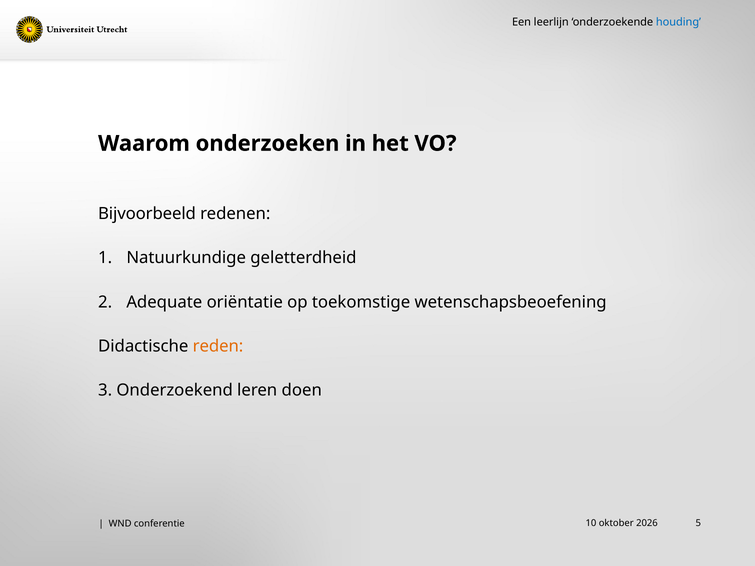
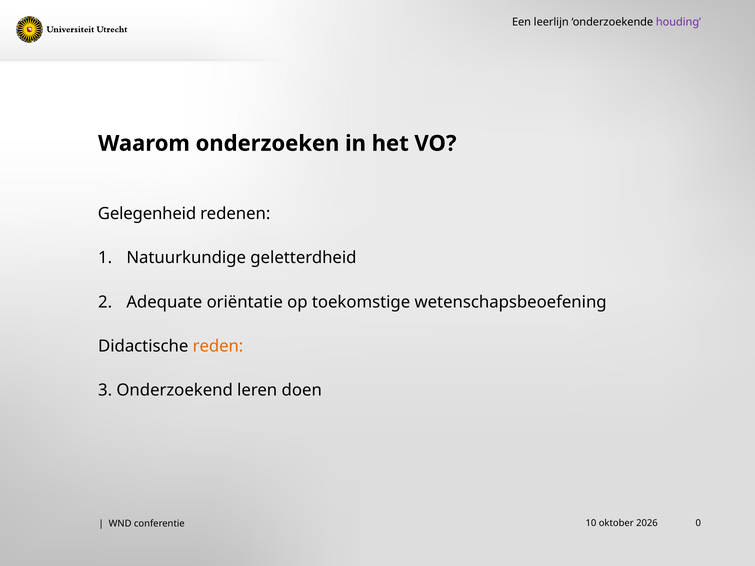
houding colour: blue -> purple
Bijvoorbeeld: Bijvoorbeeld -> Gelegenheid
5: 5 -> 0
